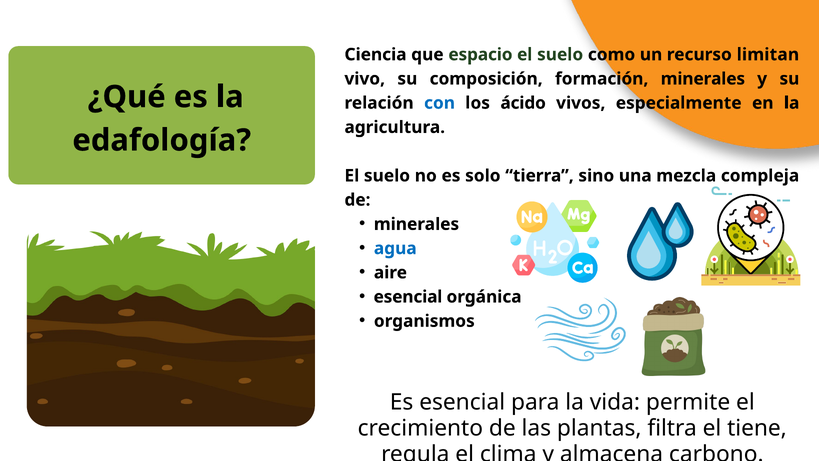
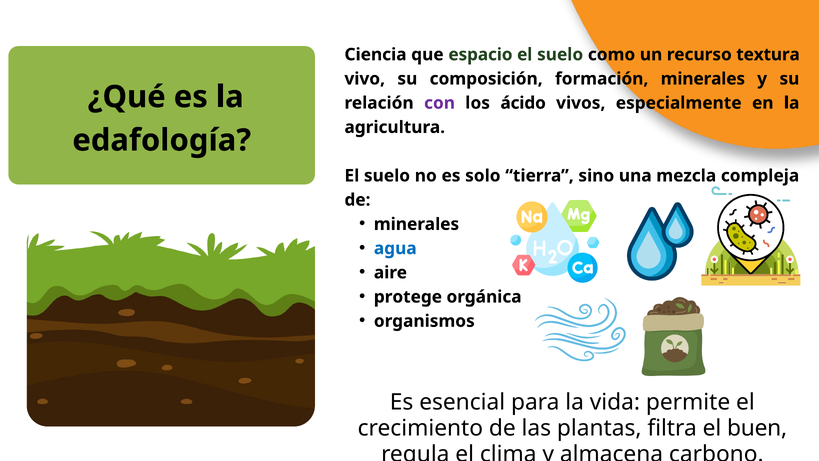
limitan: limitan -> textura
con colour: blue -> purple
esencial at (408, 297): esencial -> protege
tiene: tiene -> buen
